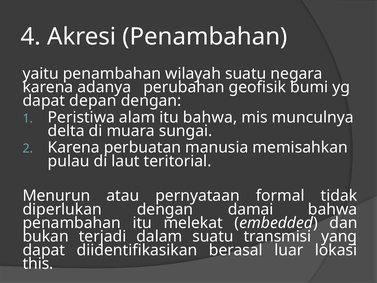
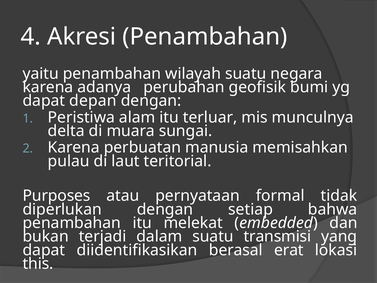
itu bahwa: bahwa -> terluar
Menurun: Menurun -> Purposes
damai: damai -> setiap
luar: luar -> erat
